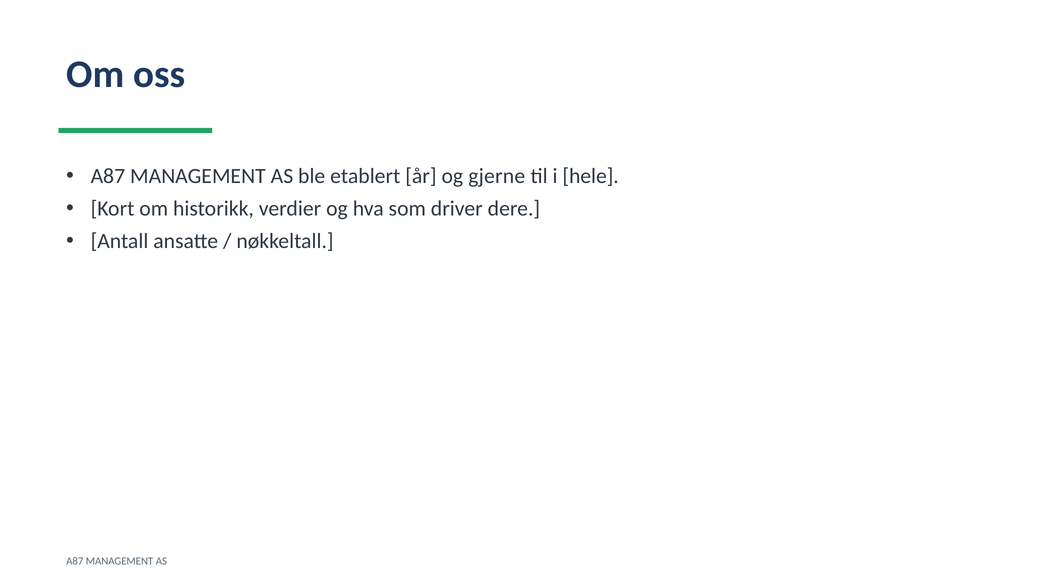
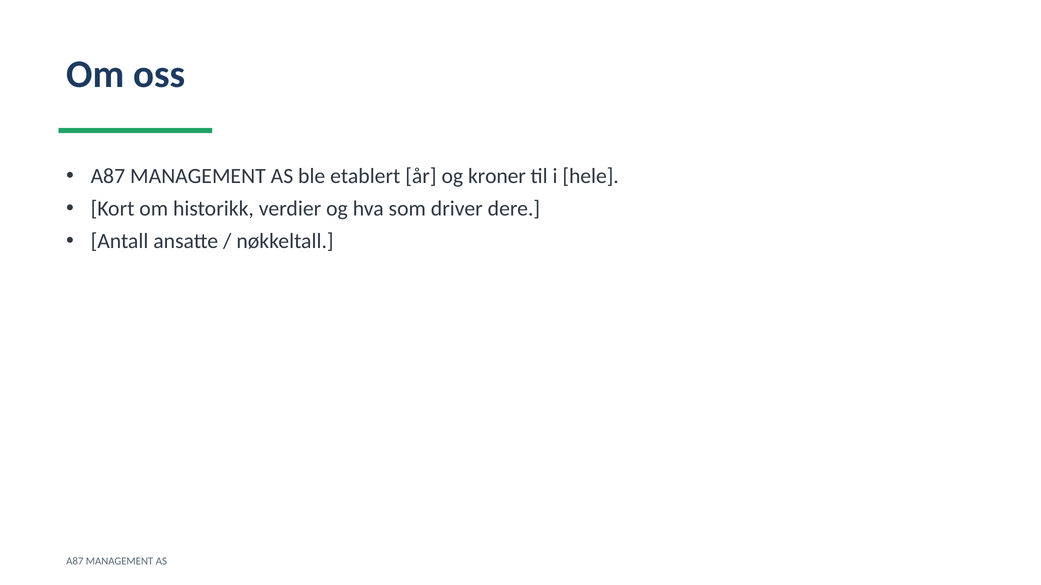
gjerne: gjerne -> kroner
